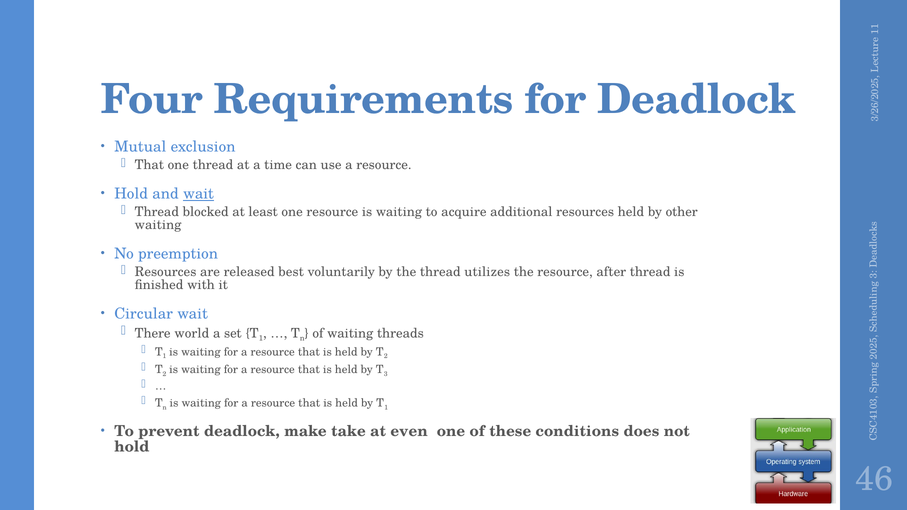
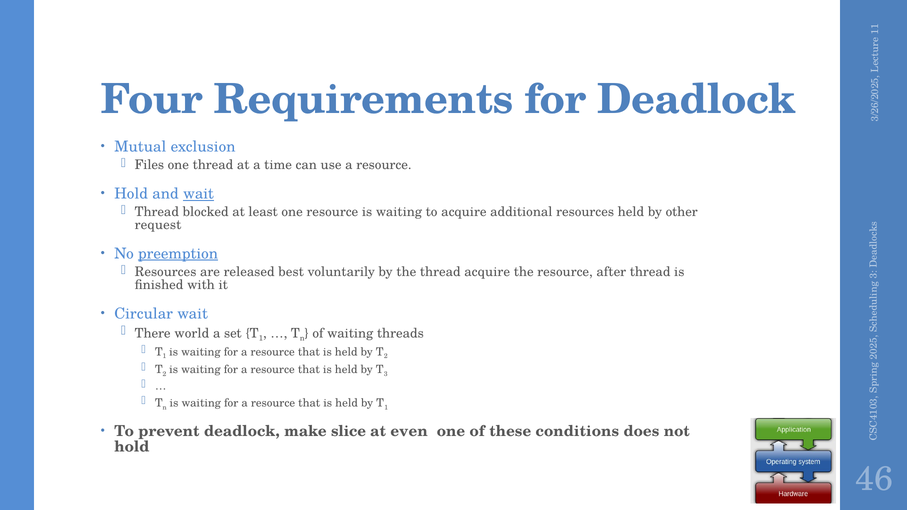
That at (149, 165): That -> Files
waiting at (158, 225): waiting -> request
preemption underline: none -> present
thread utilizes: utilizes -> acquire
take: take -> slice
